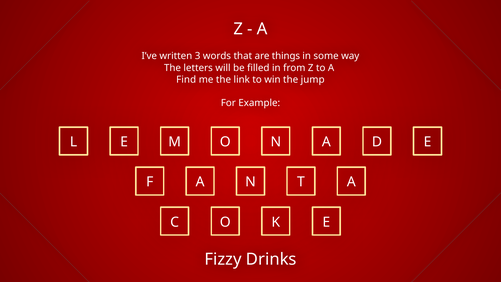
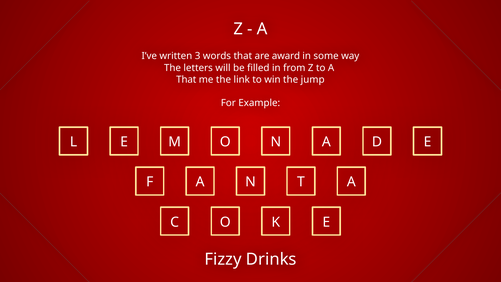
things: things -> award
Find at (186, 79): Find -> That
